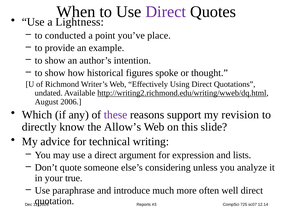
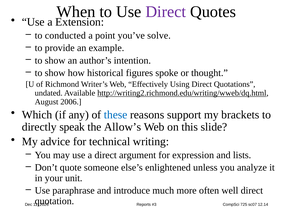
Lightness: Lightness -> Extension
place: place -> solve
these colour: purple -> blue
revision: revision -> brackets
know: know -> speak
considering: considering -> enlightened
true: true -> unit
